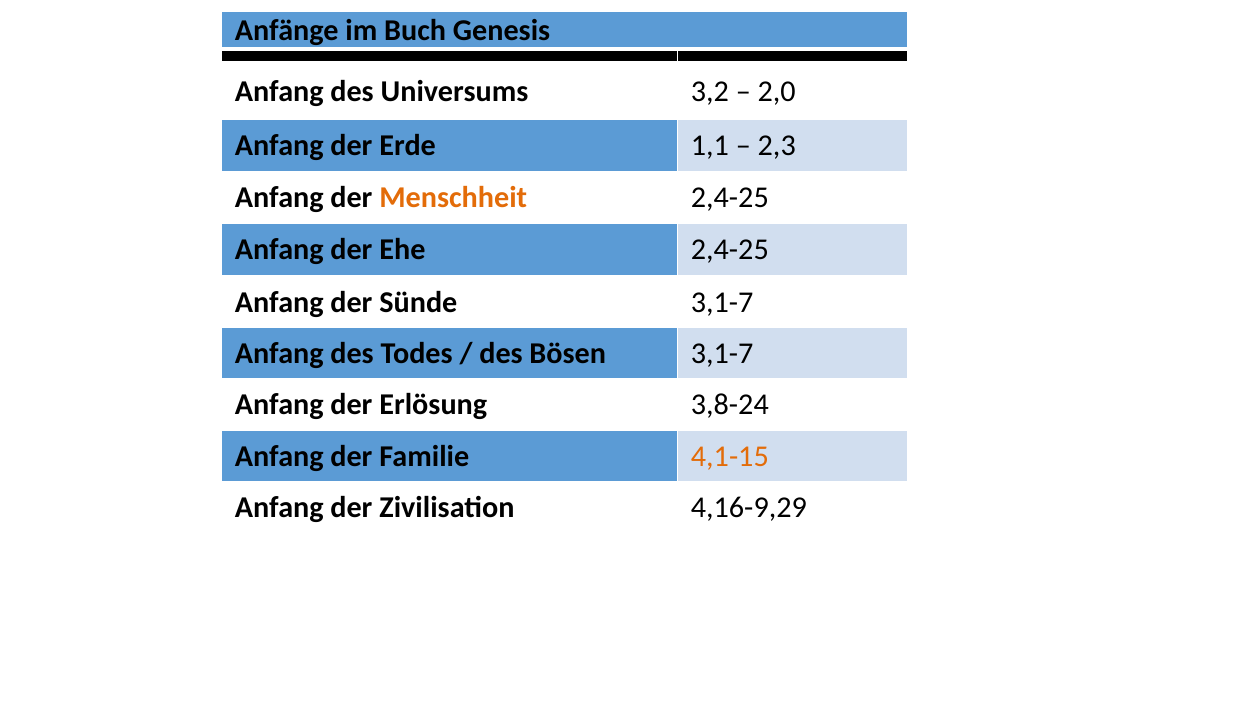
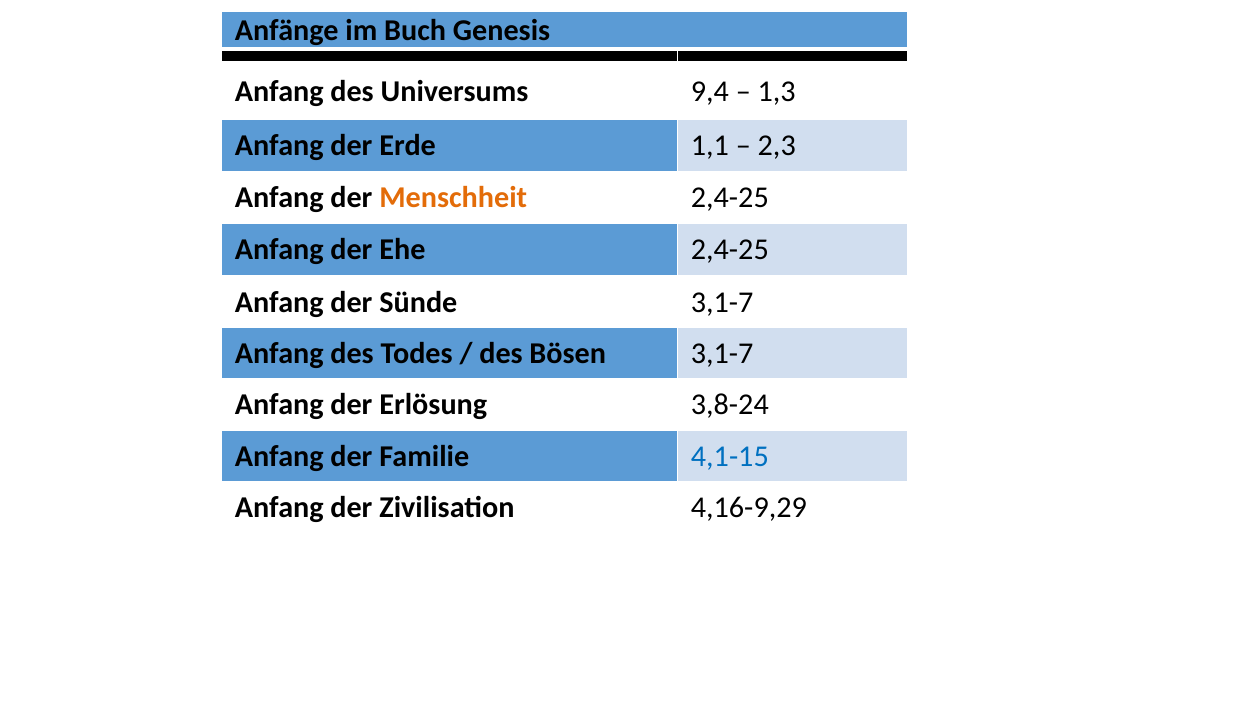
3,2: 3,2 -> 9,4
2,0: 2,0 -> 1,3
4,1-15 colour: orange -> blue
